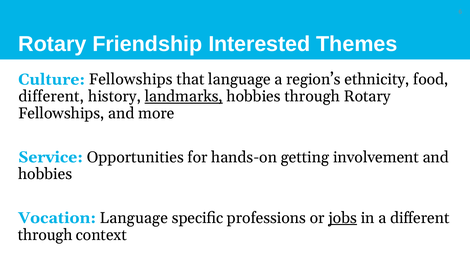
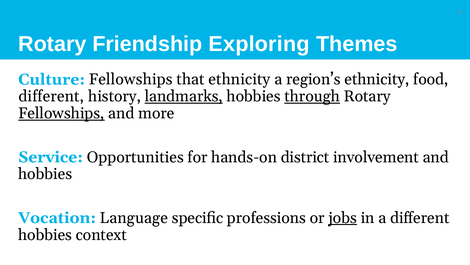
Interested: Interested -> Exploring
that language: language -> ethnicity
through at (312, 96) underline: none -> present
Fellowships at (61, 113) underline: none -> present
getting: getting -> district
through at (45, 234): through -> hobbies
